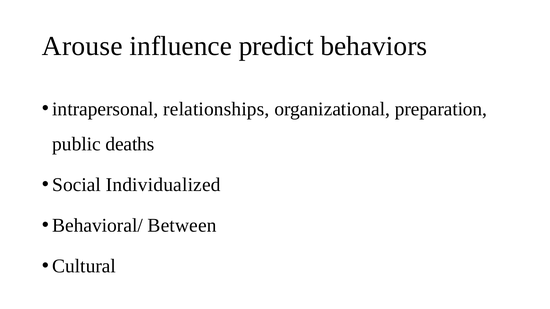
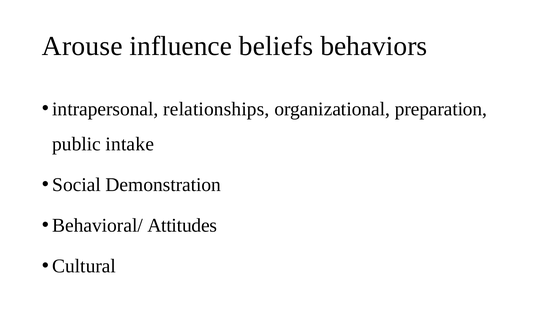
predict: predict -> beliefs
deaths: deaths -> intake
Individualized: Individualized -> Demonstration
Between: Between -> Attitudes
